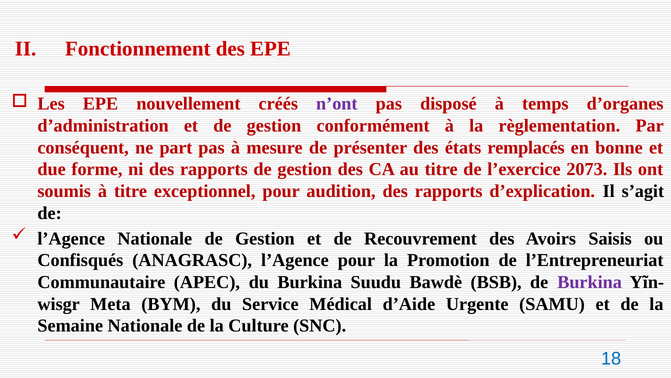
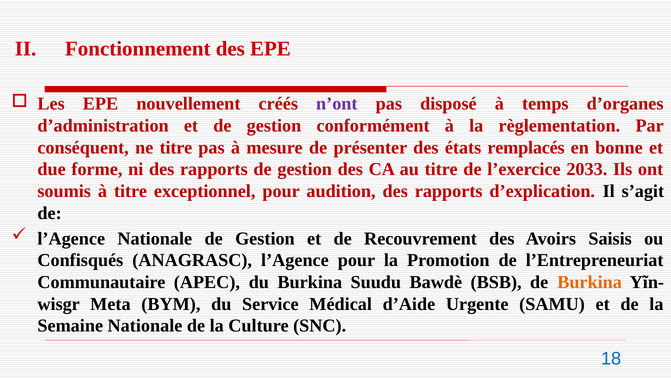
ne part: part -> titre
2073: 2073 -> 2033
Burkina at (590, 282) colour: purple -> orange
